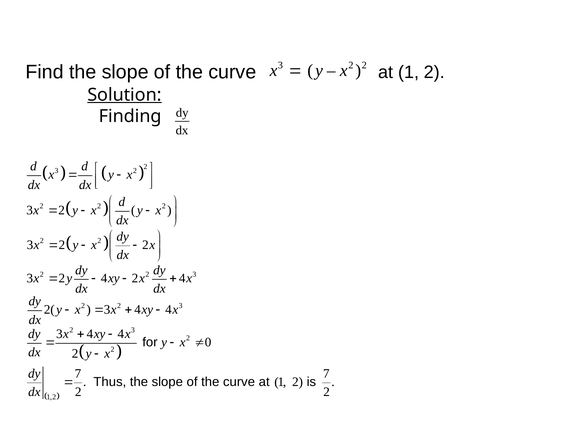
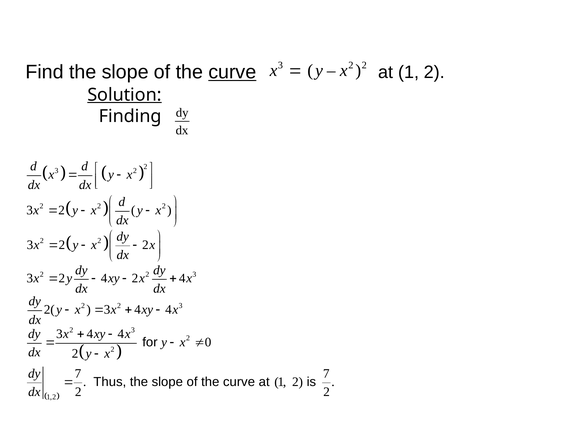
curve at (232, 72) underline: none -> present
